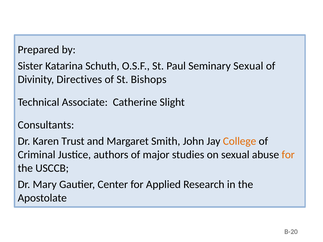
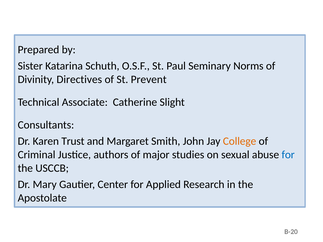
Seminary Sexual: Sexual -> Norms
Bishops: Bishops -> Prevent
for at (288, 155) colour: orange -> blue
